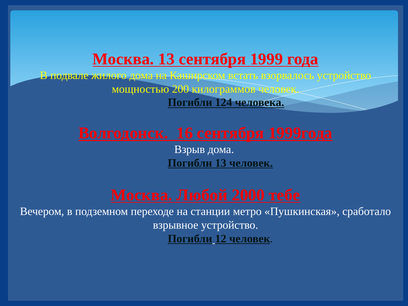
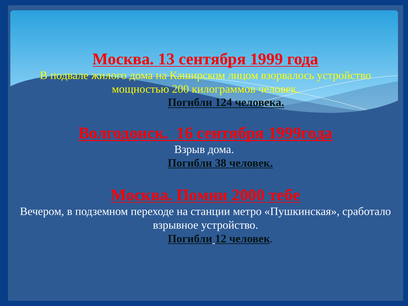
встать: встать -> лицом
Погибли 13: 13 -> 38
Любой: Любой -> Помни
